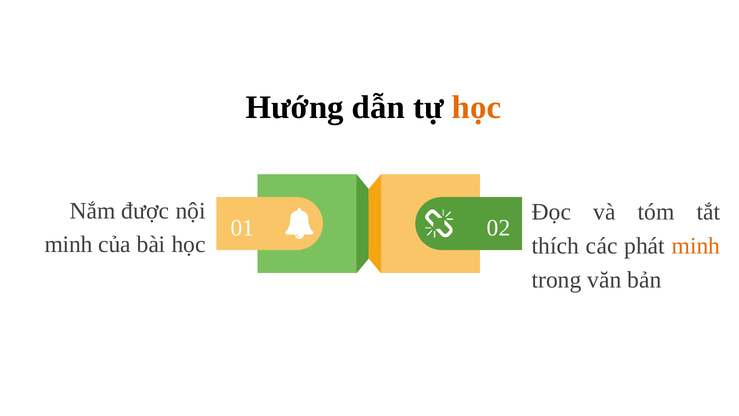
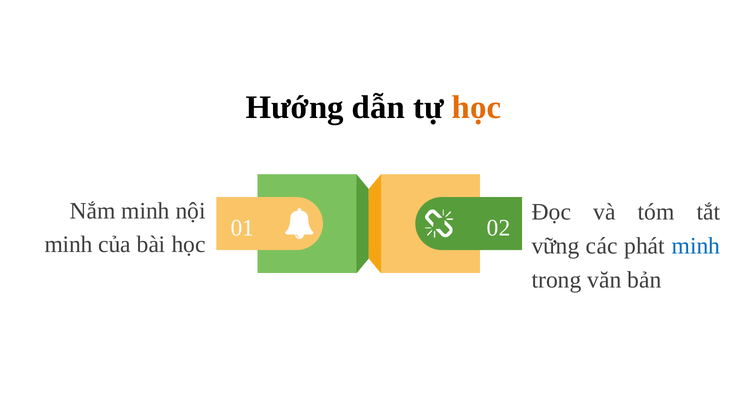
Nắm được: được -> minh
thích: thích -> vững
minh at (696, 246) colour: orange -> blue
